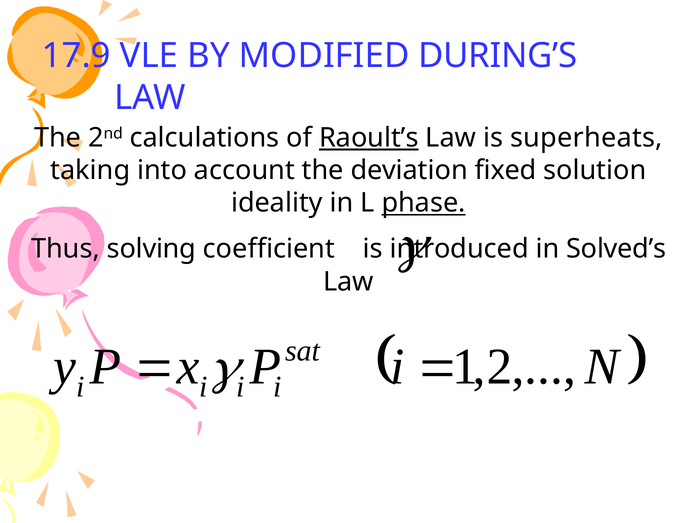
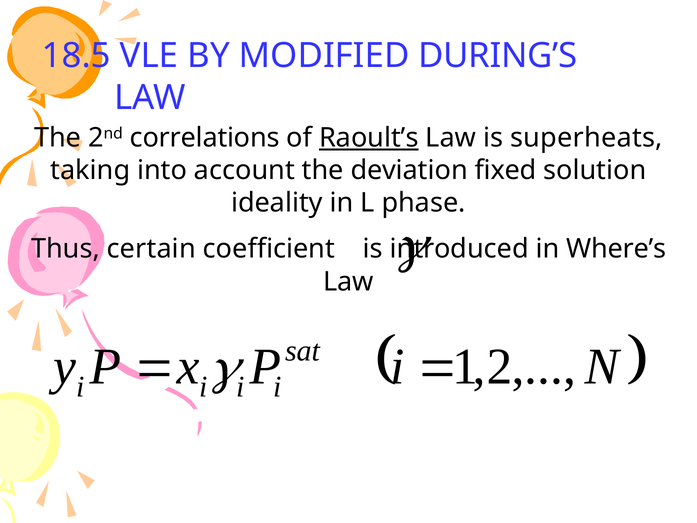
17.9: 17.9 -> 18.5
calculations: calculations -> correlations
phase underline: present -> none
solving: solving -> certain
Solved’s: Solved’s -> Where’s
